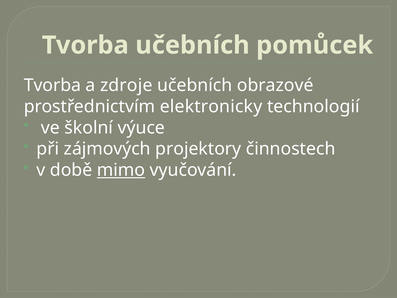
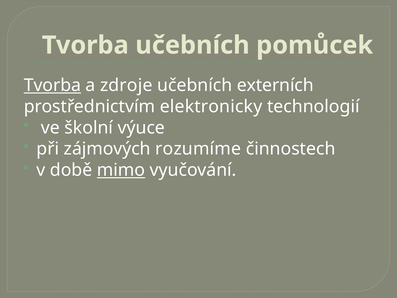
Tvorba at (52, 85) underline: none -> present
obrazové: obrazové -> externích
projektory: projektory -> rozumíme
